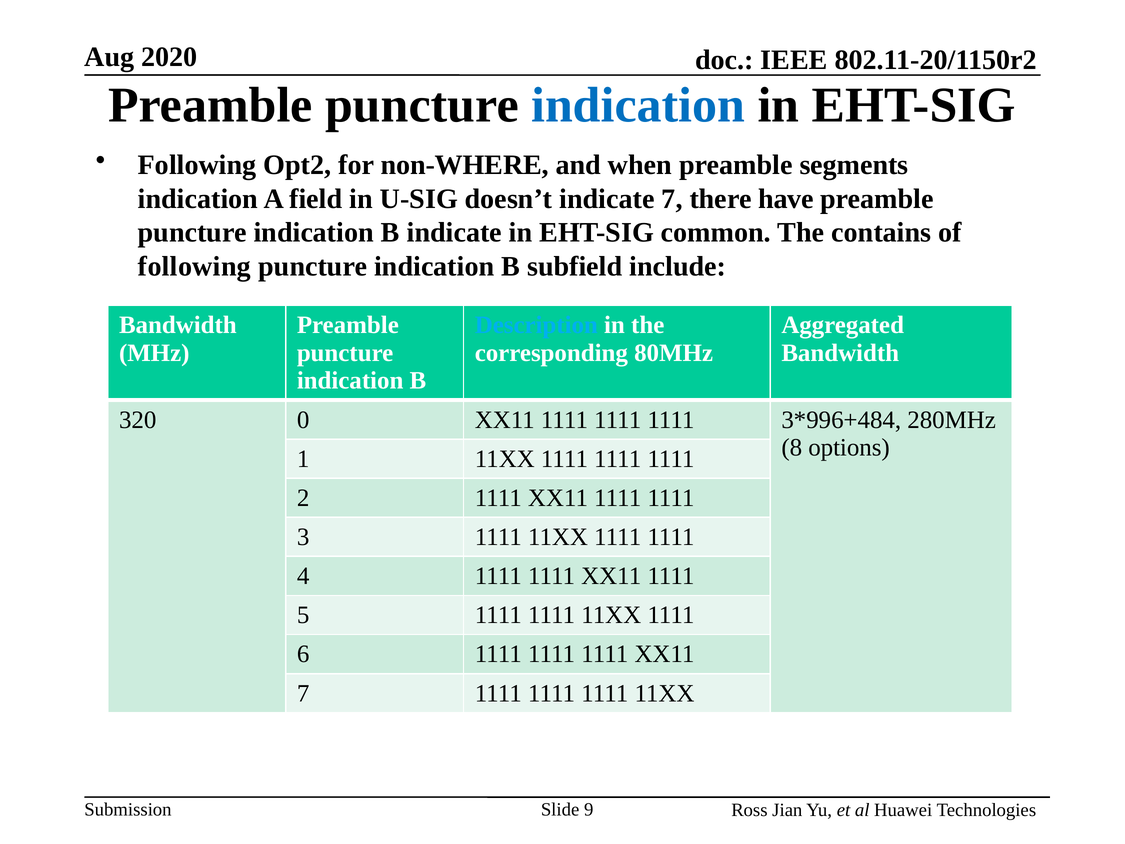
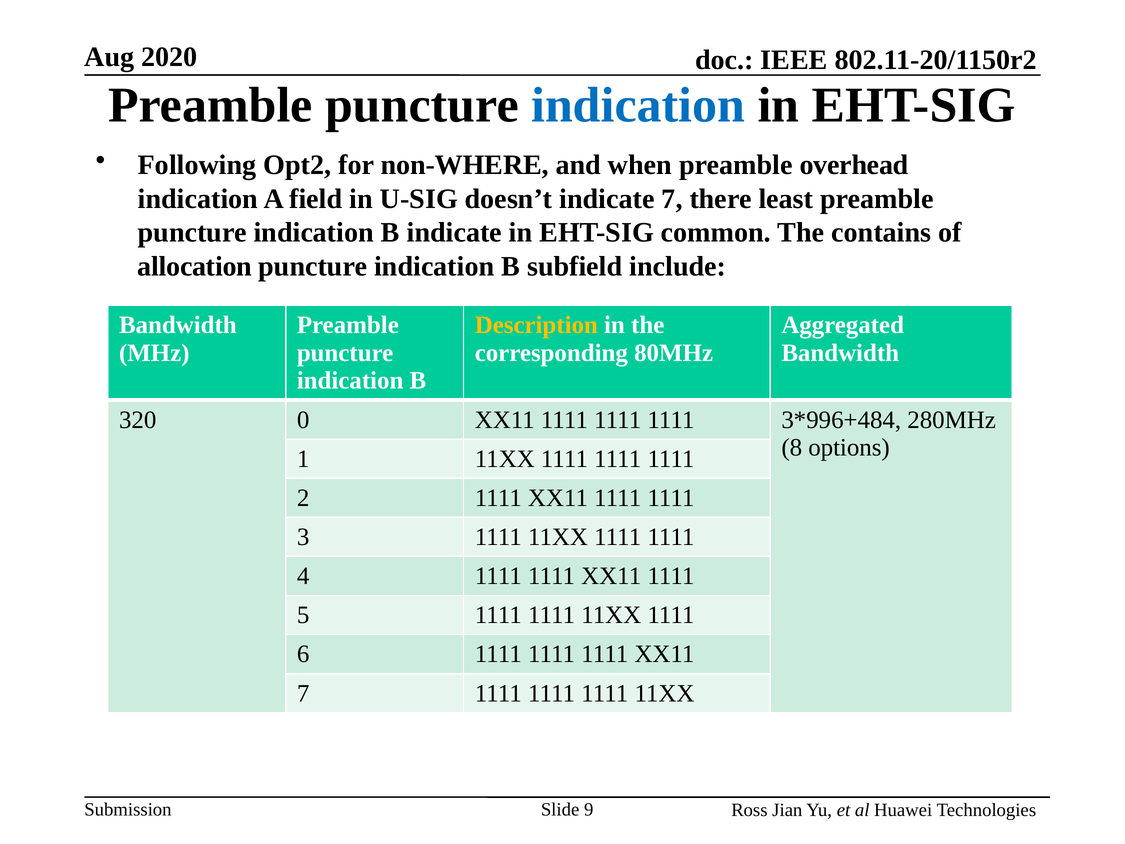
segments: segments -> overhead
have: have -> least
following at (194, 266): following -> allocation
Description colour: light blue -> yellow
